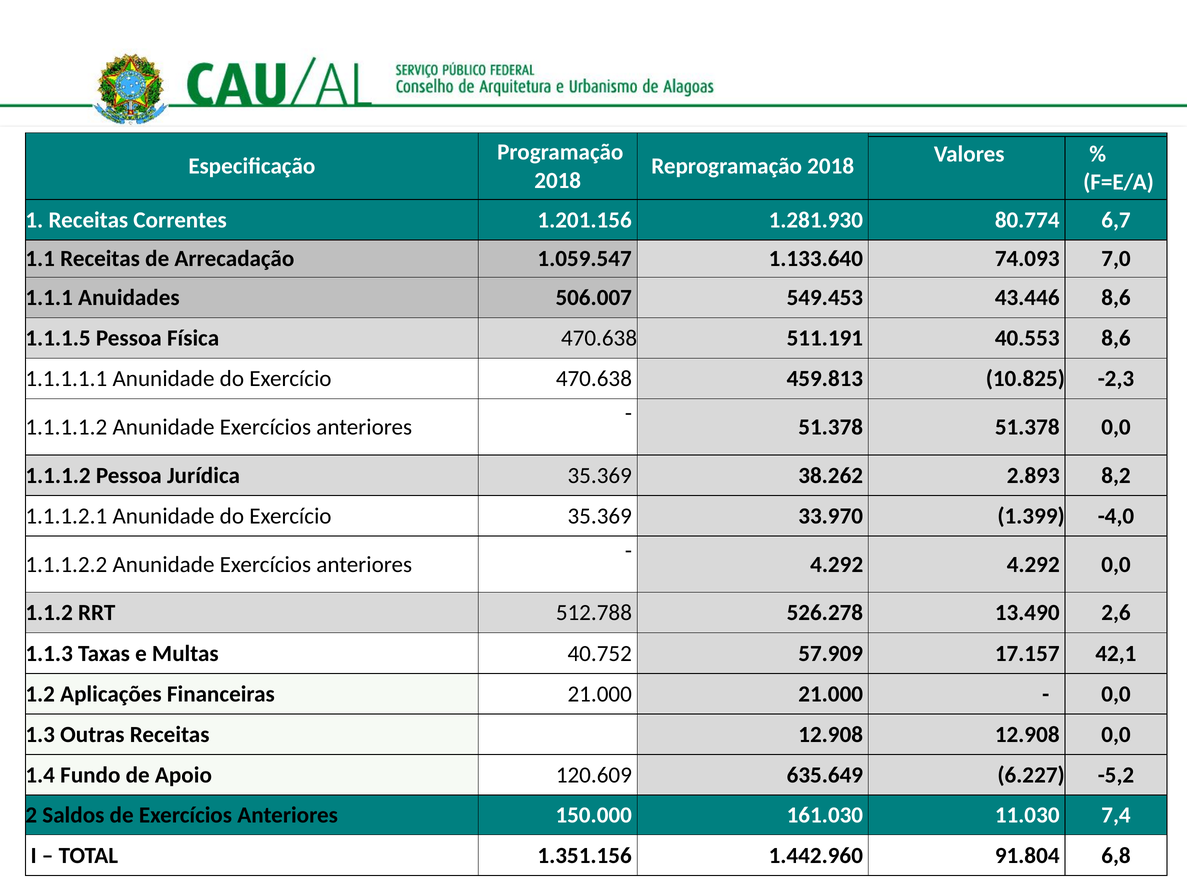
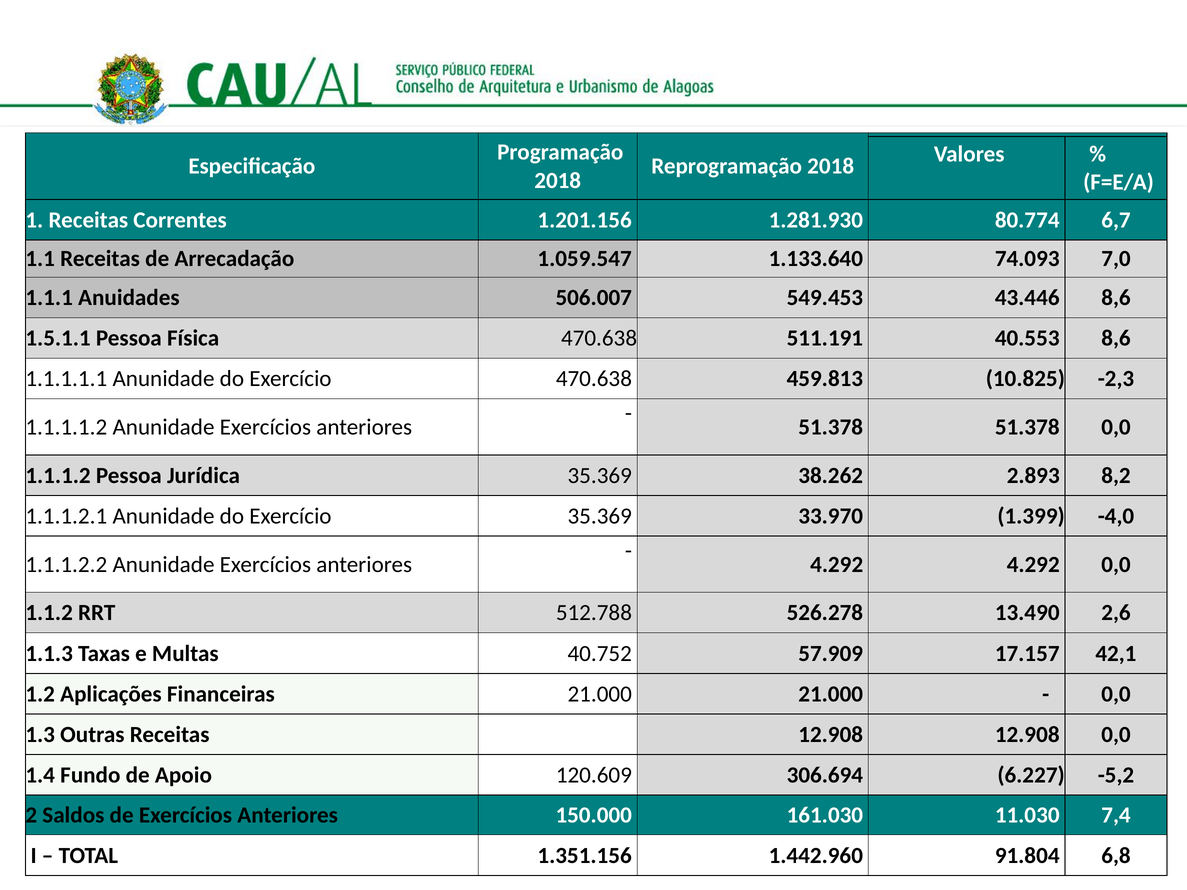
1.1.1.5: 1.1.1.5 -> 1.5.1.1
635.649: 635.649 -> 306.694
